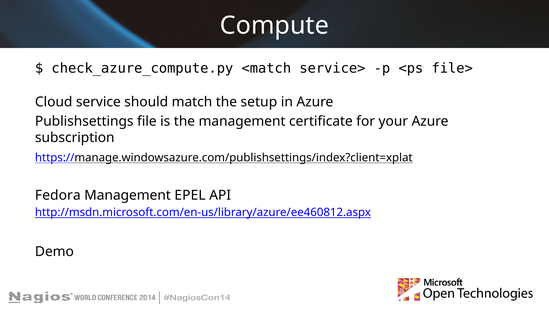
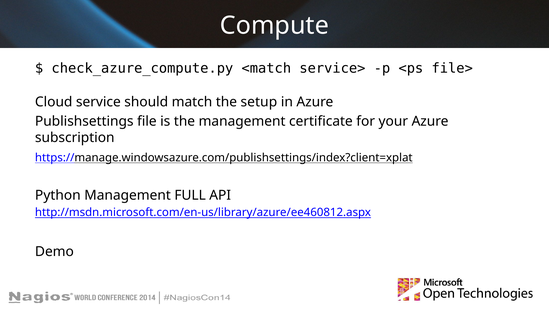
Fedora: Fedora -> Python
EPEL: EPEL -> FULL
